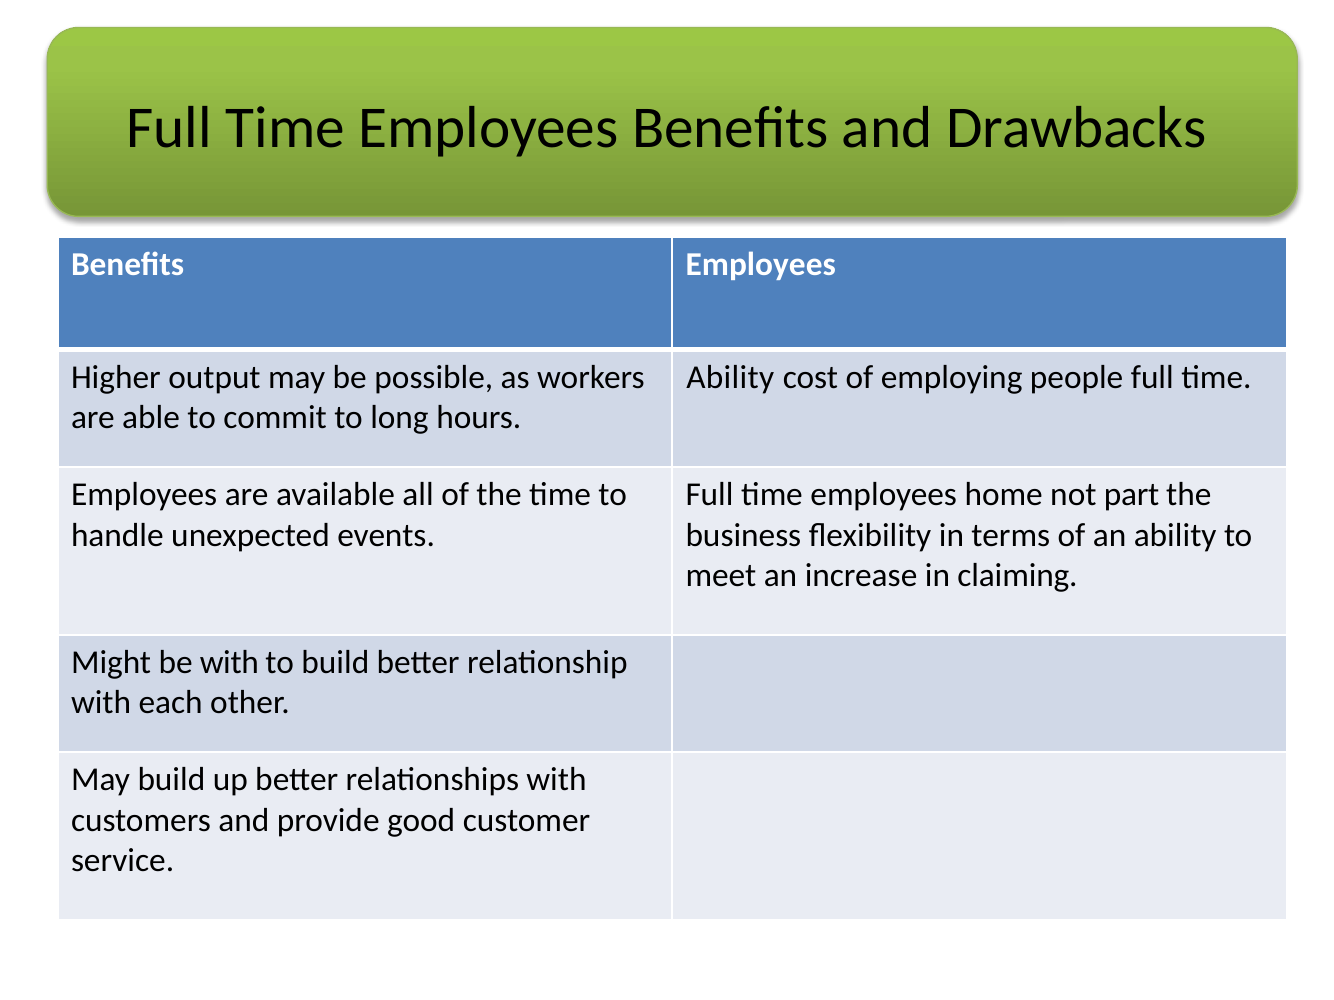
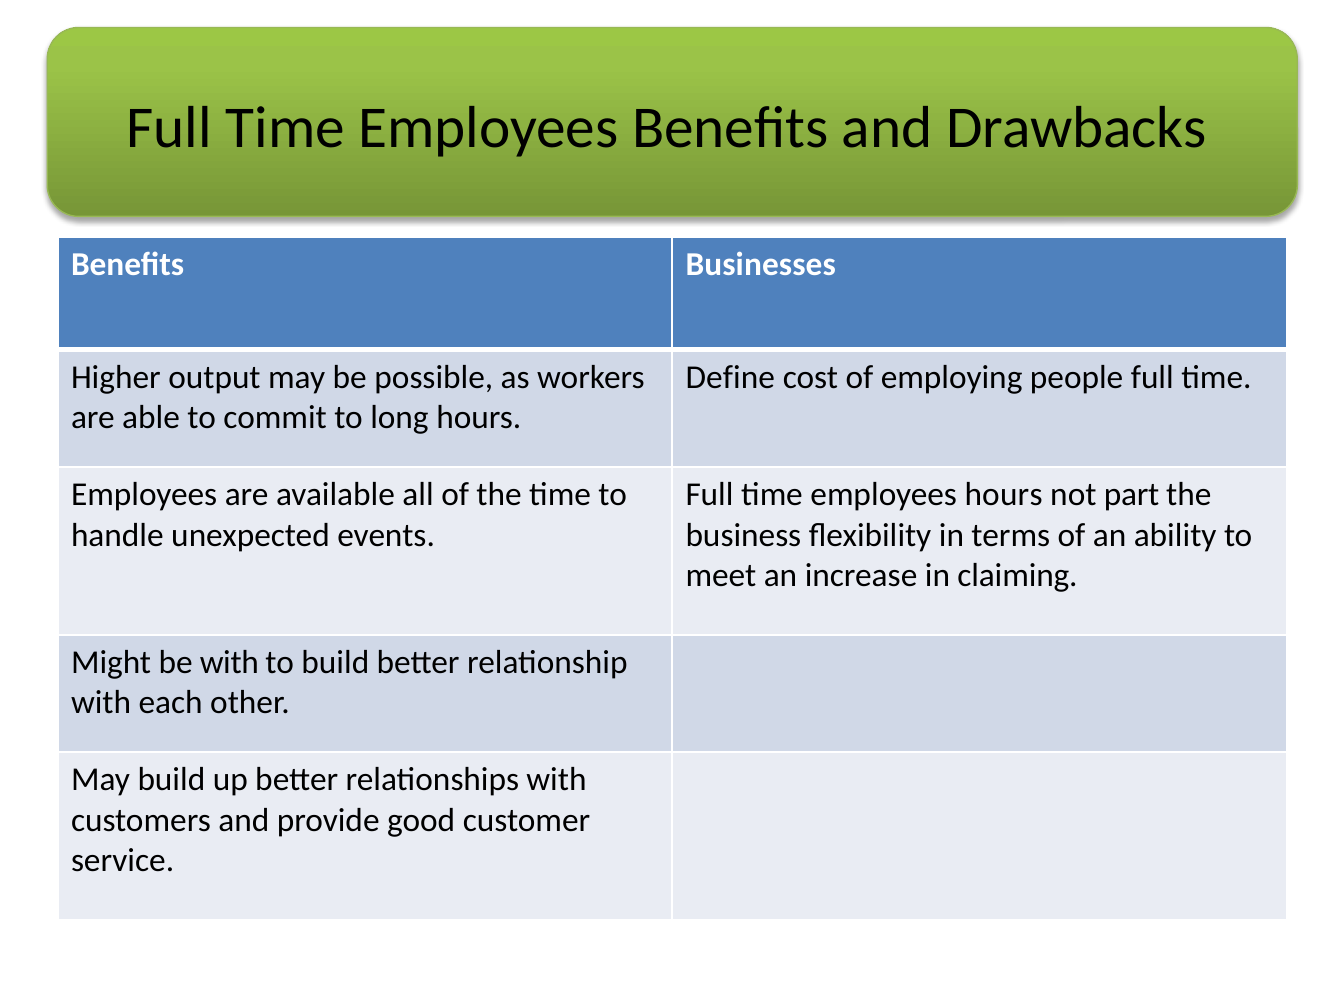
Benefits Employees: Employees -> Businesses
Ability at (730, 377): Ability -> Define
employees home: home -> hours
